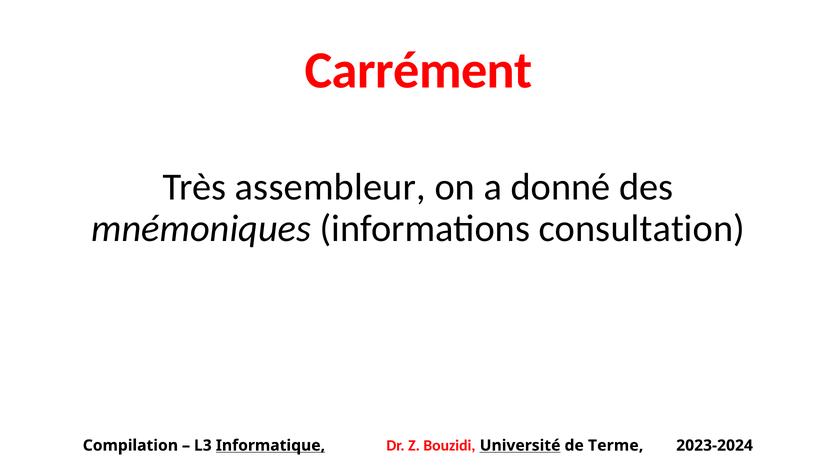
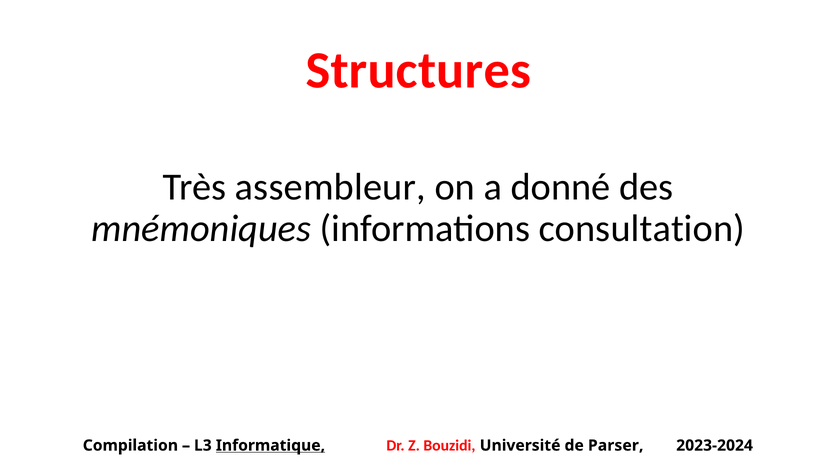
Carrément: Carrément -> Structures
Université underline: present -> none
Terme: Terme -> Parser
